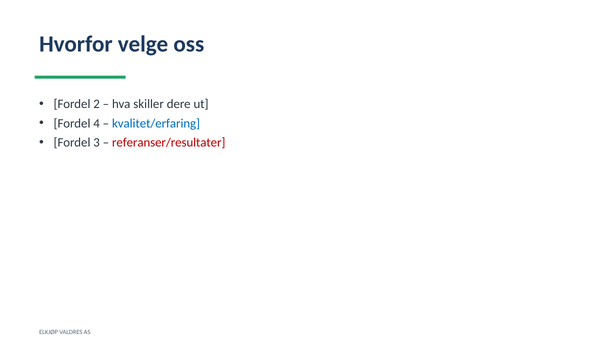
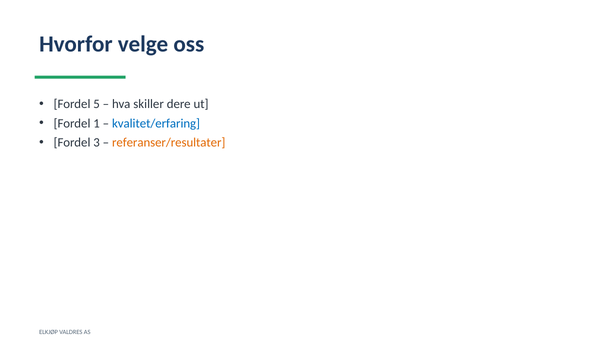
2: 2 -> 5
4: 4 -> 1
referanser/resultater colour: red -> orange
